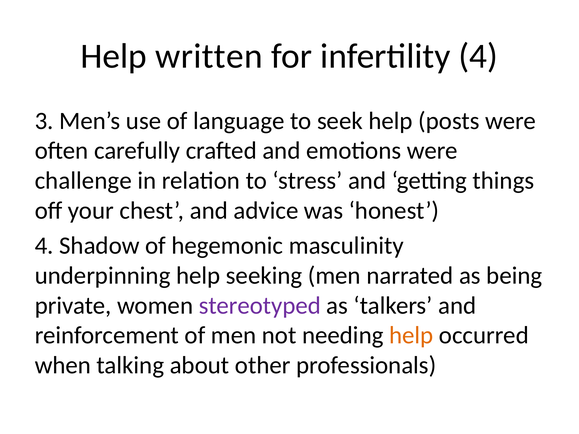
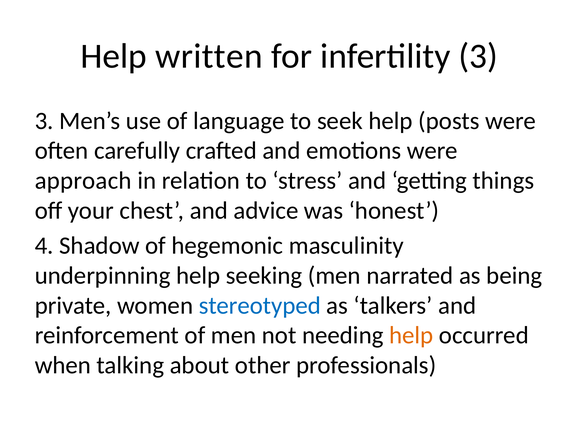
infertility 4: 4 -> 3
challenge: challenge -> approach
stereotyped colour: purple -> blue
